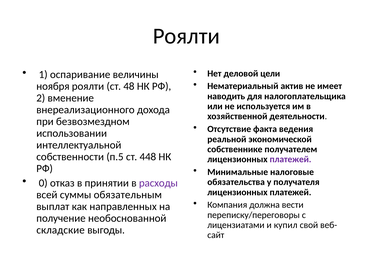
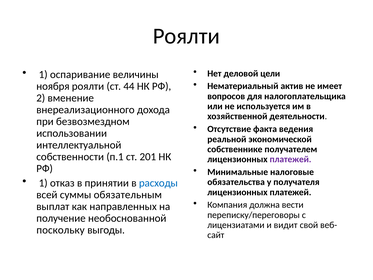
48: 48 -> 44
наводить: наводить -> вопросов
п.5: п.5 -> п.1
448: 448 -> 201
0 at (43, 183): 0 -> 1
расходы colour: purple -> blue
купил: купил -> видит
складские: складские -> поскольку
